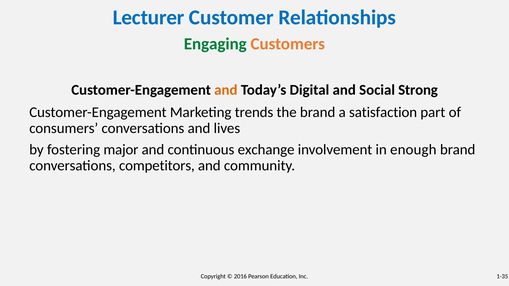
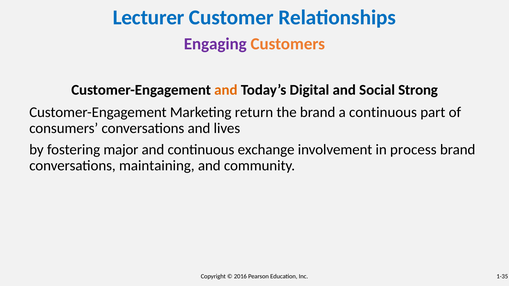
Engaging colour: green -> purple
trends: trends -> return
a satisfaction: satisfaction -> continuous
enough: enough -> process
competitors: competitors -> maintaining
